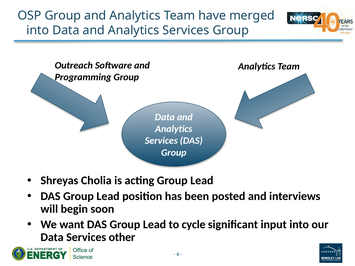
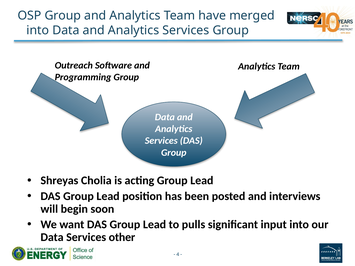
cycle: cycle -> pulls
